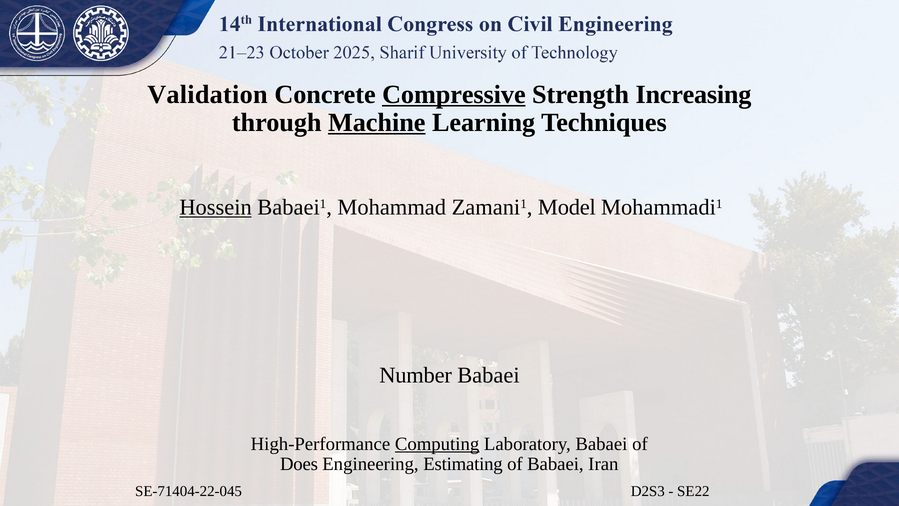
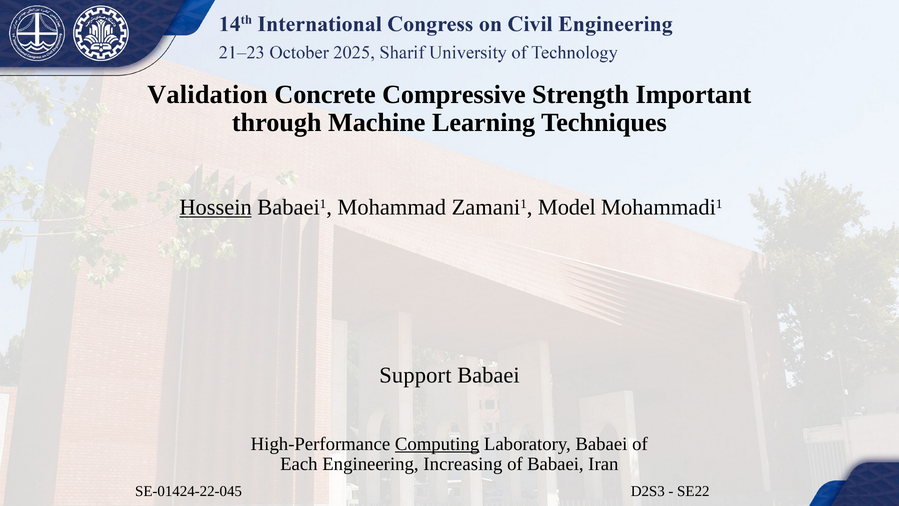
Compressive underline: present -> none
Increasing: Increasing -> Important
Machine underline: present -> none
Number: Number -> Support
Does: Does -> Each
Estimating: Estimating -> Increasing
SE-71404-22-045: SE-71404-22-045 -> SE-01424-22-045
